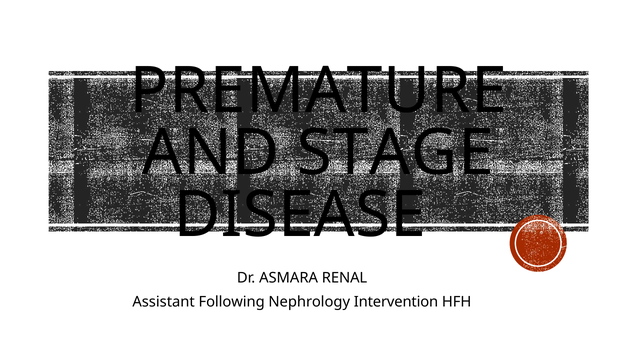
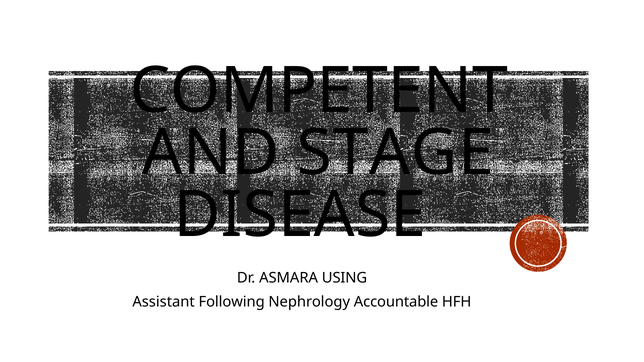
PREMATURE: PREMATURE -> COMPETENT
RENAL: RENAL -> USING
Intervention: Intervention -> Accountable
